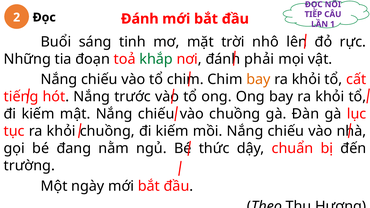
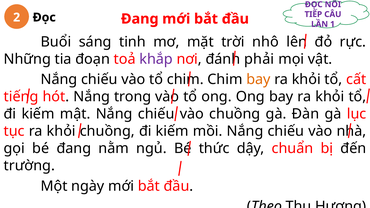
Đánh at (140, 19): Đánh -> Đang
khắp colour: green -> purple
trước: trước -> trong
